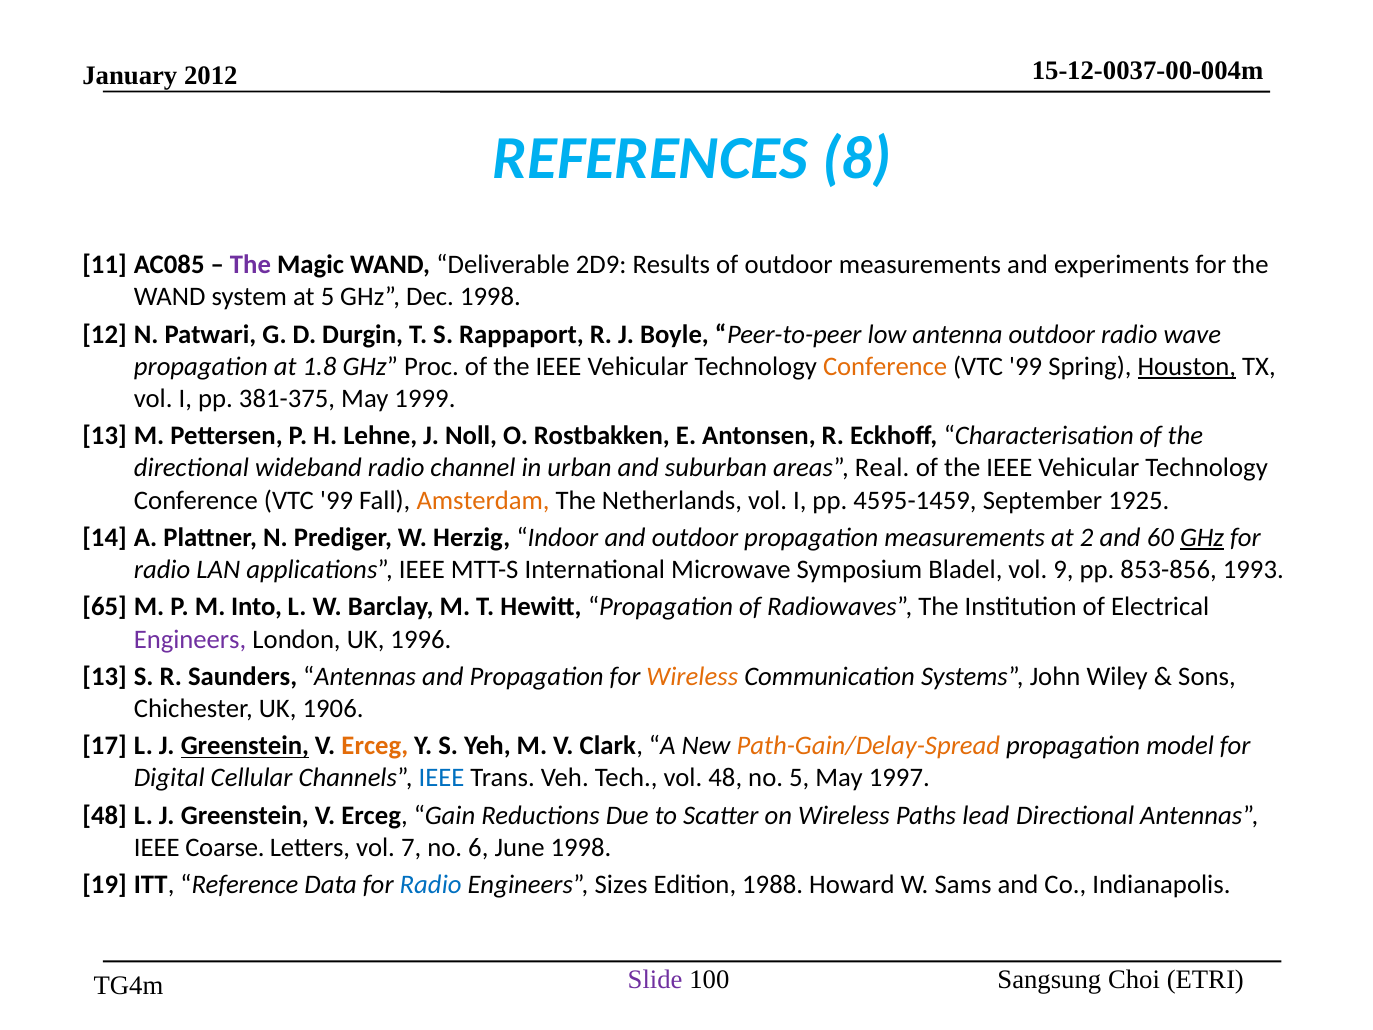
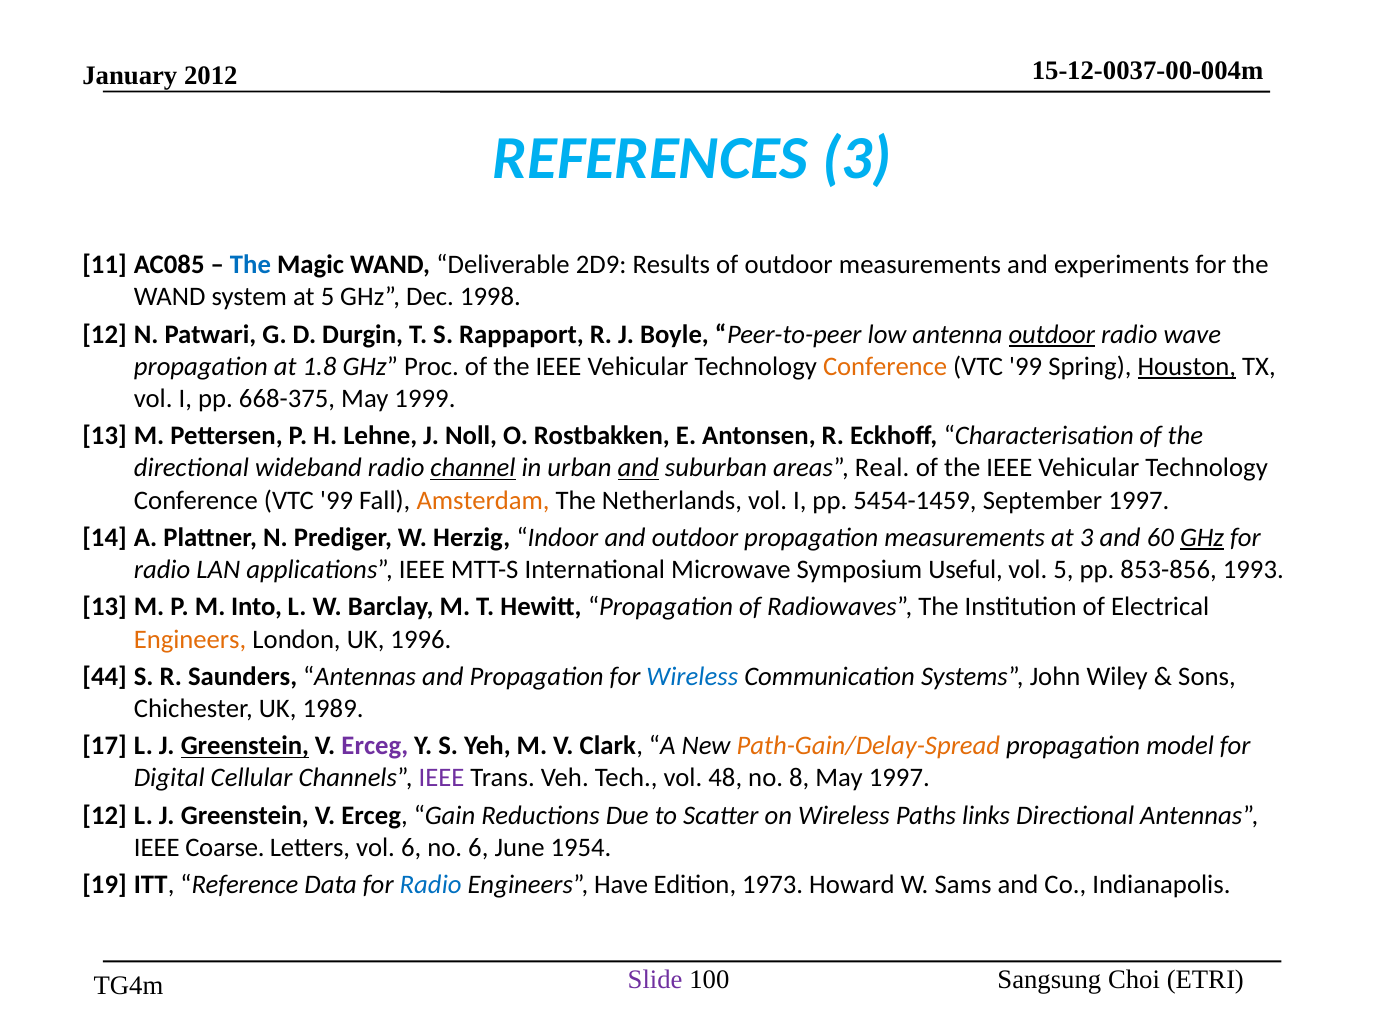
REFERENCES 8: 8 -> 3
The at (250, 265) colour: purple -> blue
outdoor at (1052, 334) underline: none -> present
381-375: 381-375 -> 668-375
channel underline: none -> present
and at (638, 468) underline: none -> present
4595-1459: 4595-1459 -> 5454-1459
September 1925: 1925 -> 1997
at 2: 2 -> 3
Bladel: Bladel -> Useful
vol 9: 9 -> 5
65 at (105, 607): 65 -> 13
Engineers at (190, 639) colour: purple -> orange
13 at (105, 676): 13 -> 44
Wireless at (692, 676) colour: orange -> blue
1906: 1906 -> 1989
Erceg at (375, 746) colour: orange -> purple
IEEE at (442, 778) colour: blue -> purple
no 5: 5 -> 8
48 at (105, 815): 48 -> 12
lead: lead -> links
vol 7: 7 -> 6
June 1998: 1998 -> 1954
Sizes: Sizes -> Have
1988: 1988 -> 1973
